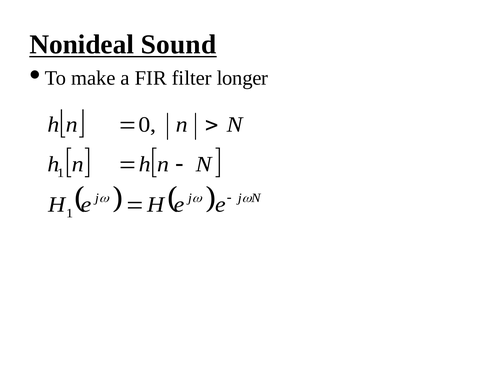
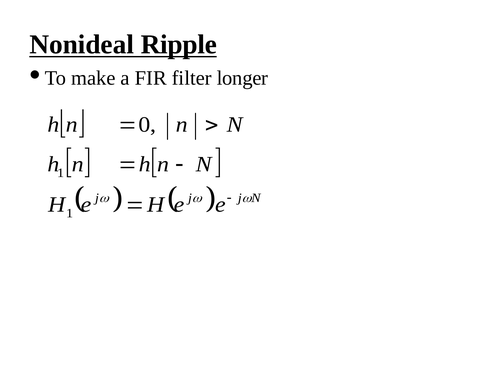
Sound: Sound -> Ripple
